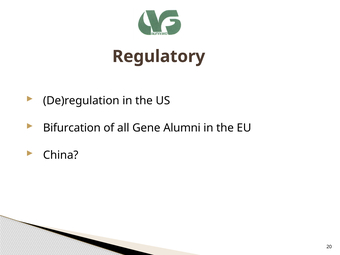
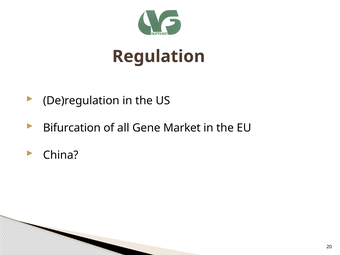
Regulatory: Regulatory -> Regulation
Alumni: Alumni -> Market
